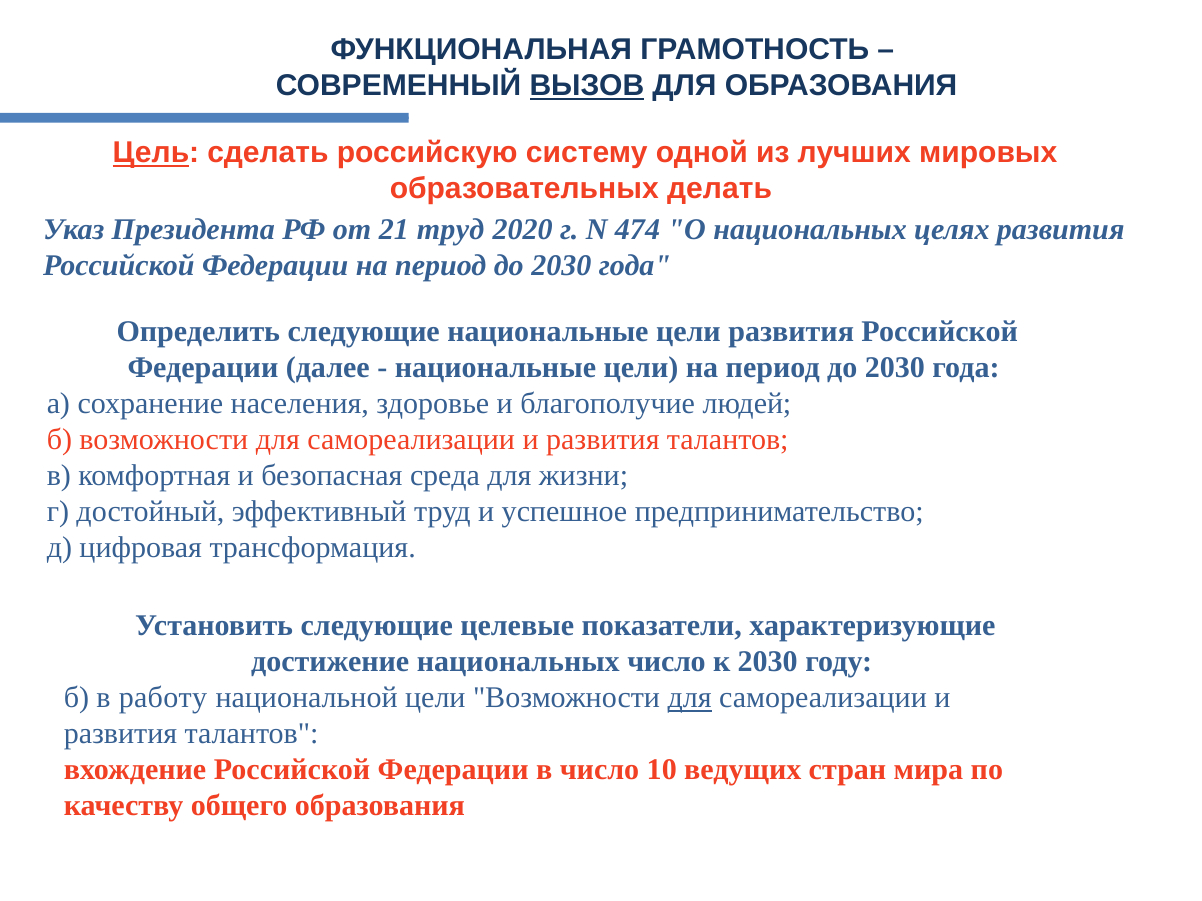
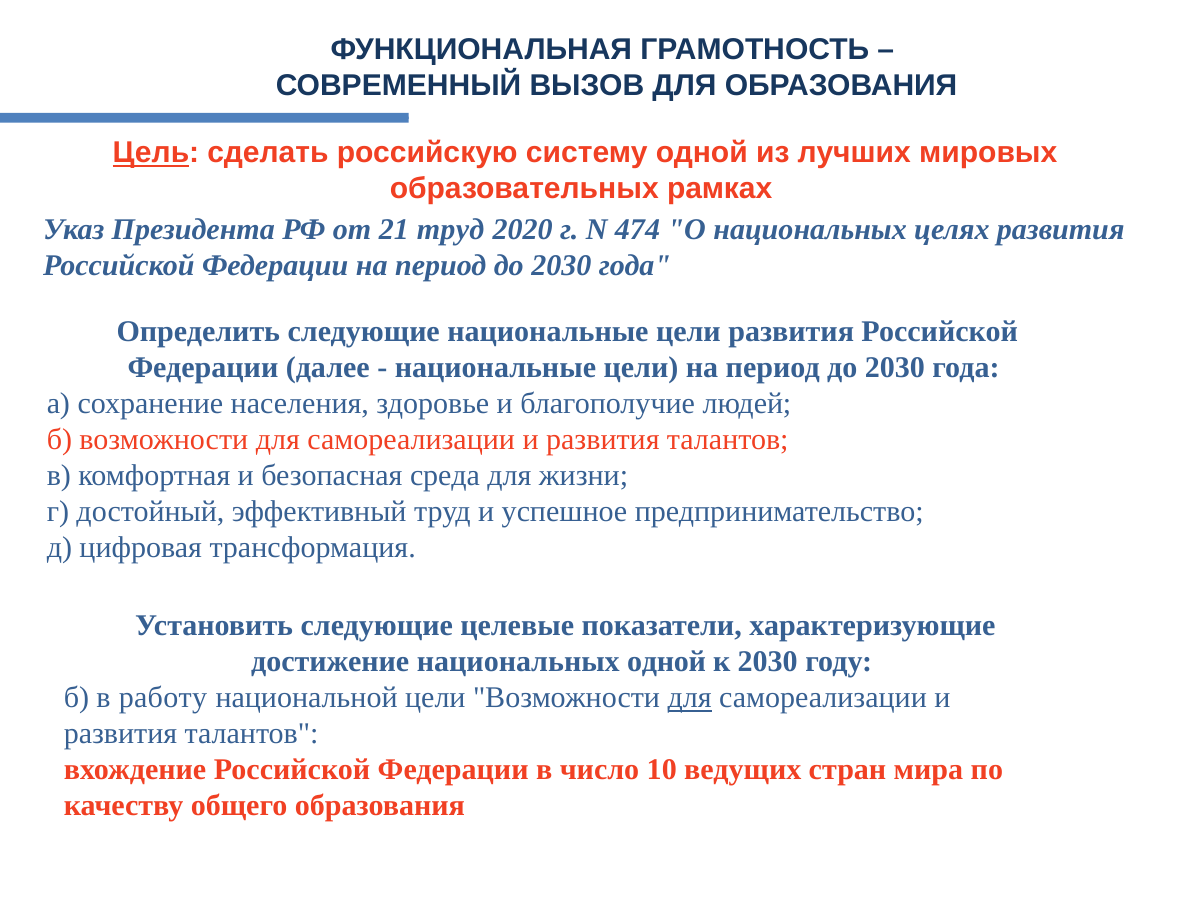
ВЫЗОВ underline: present -> none
делать: делать -> рамках
национальных число: число -> одной
